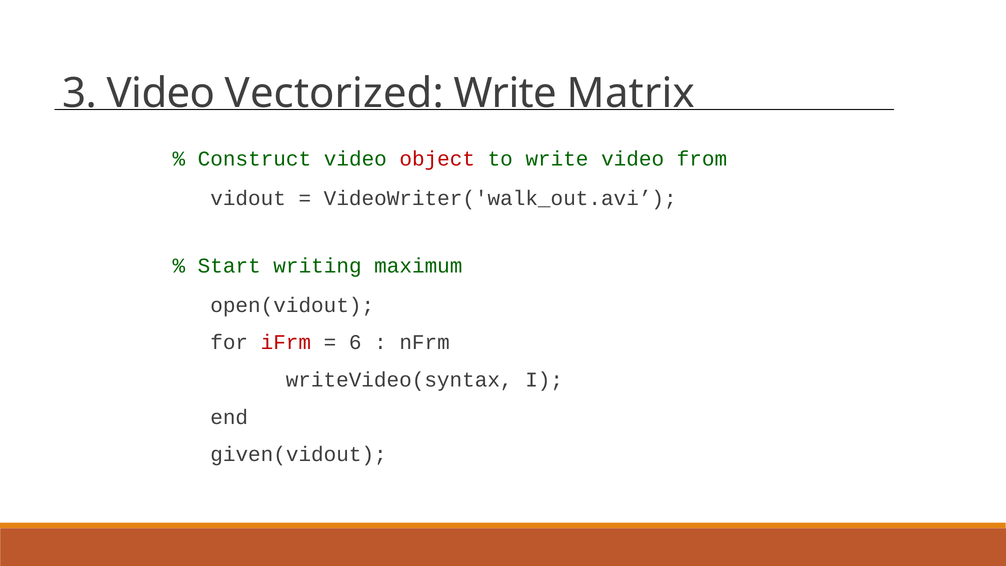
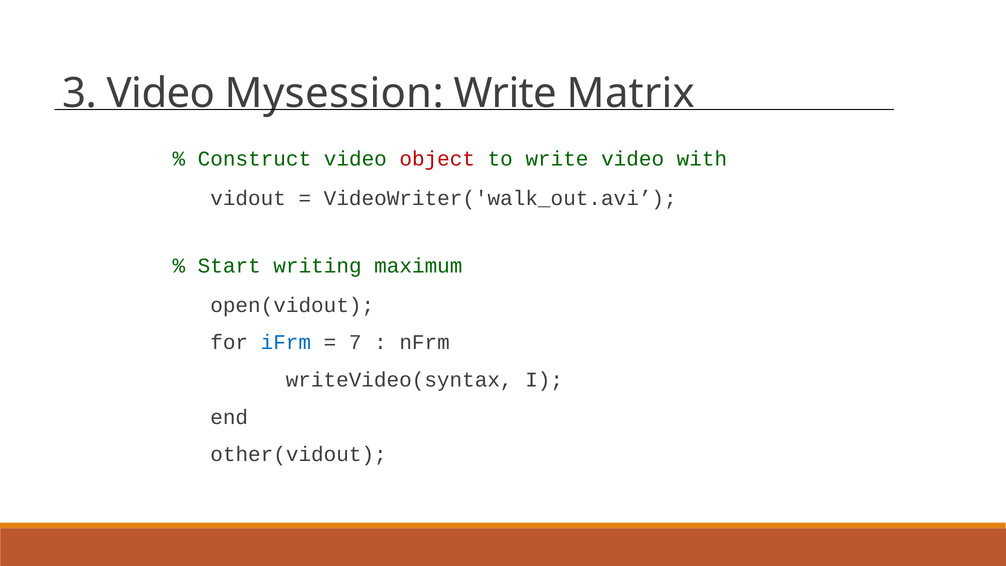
Vectorized: Vectorized -> Mysession
from: from -> with
iFrm colour: red -> blue
6: 6 -> 7
given(vidout: given(vidout -> other(vidout
